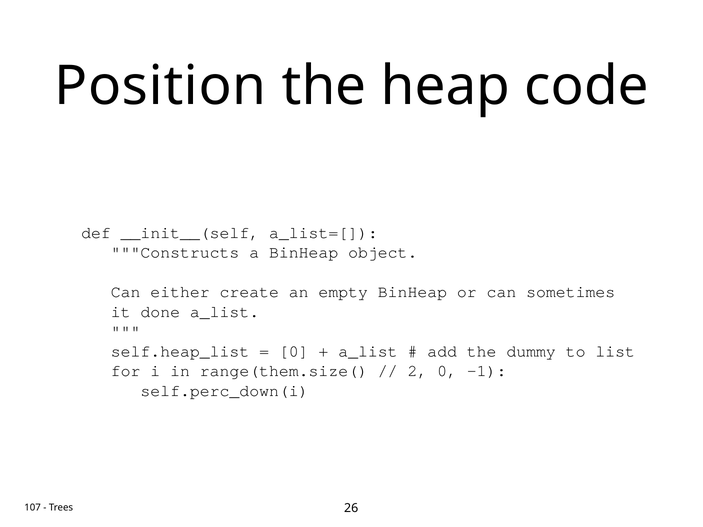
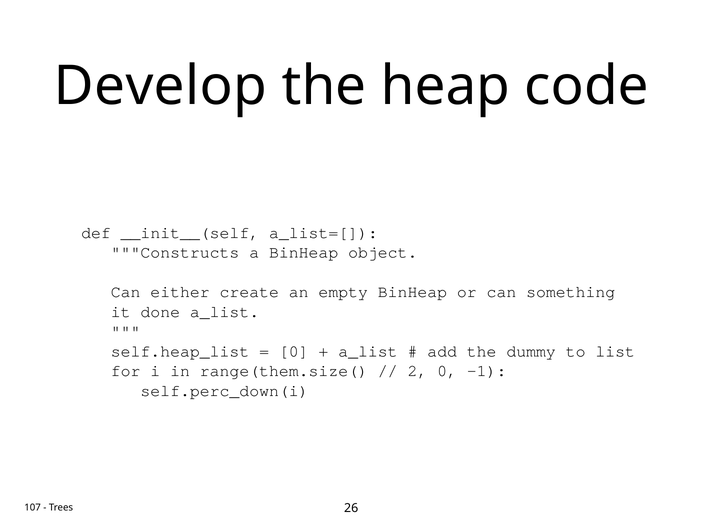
Position: Position -> Develop
sometimes: sometimes -> something
